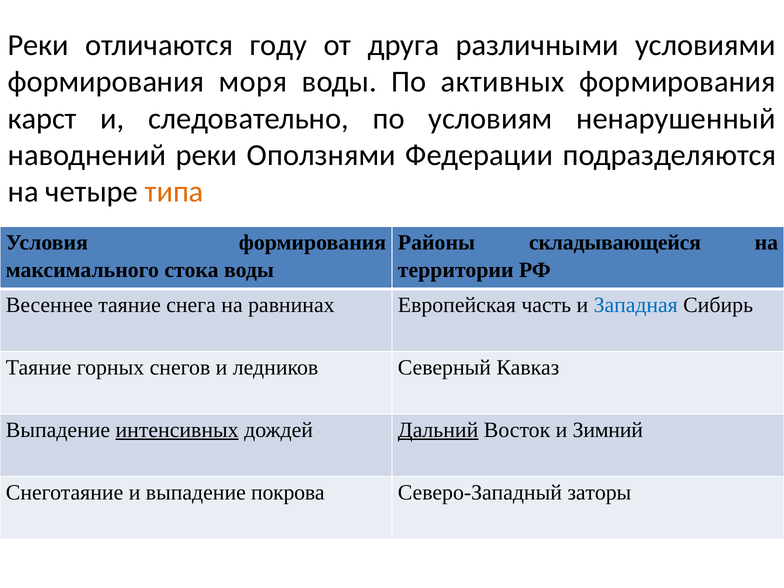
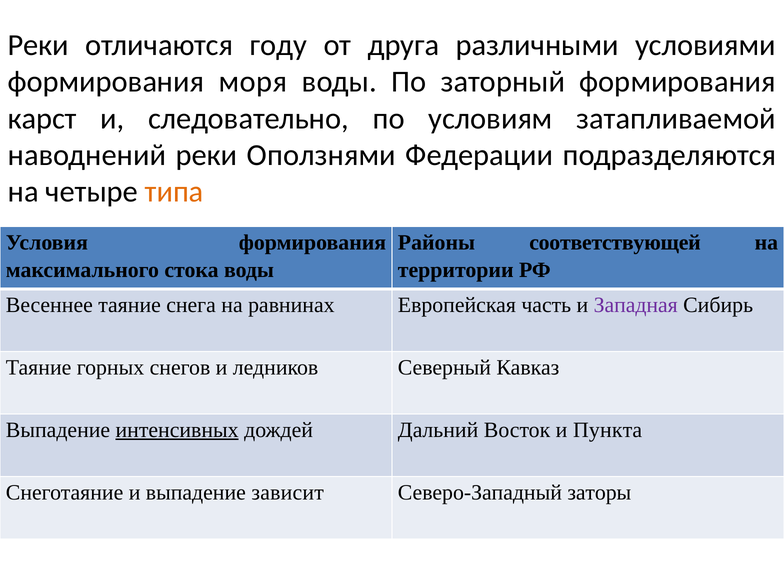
активных: активных -> заторный
ненарушенный: ненарушенный -> затапливаемой
складывающейся: складывающейся -> соответствующей
Западная colour: blue -> purple
Дальний underline: present -> none
Зимний: Зимний -> Пункта
покрова: покрова -> зависит
